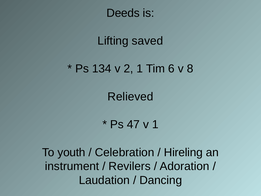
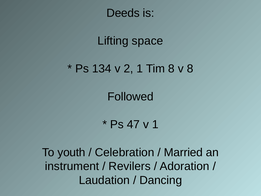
saved: saved -> space
Tim 6: 6 -> 8
Relieved: Relieved -> Followed
Hireling: Hireling -> Married
